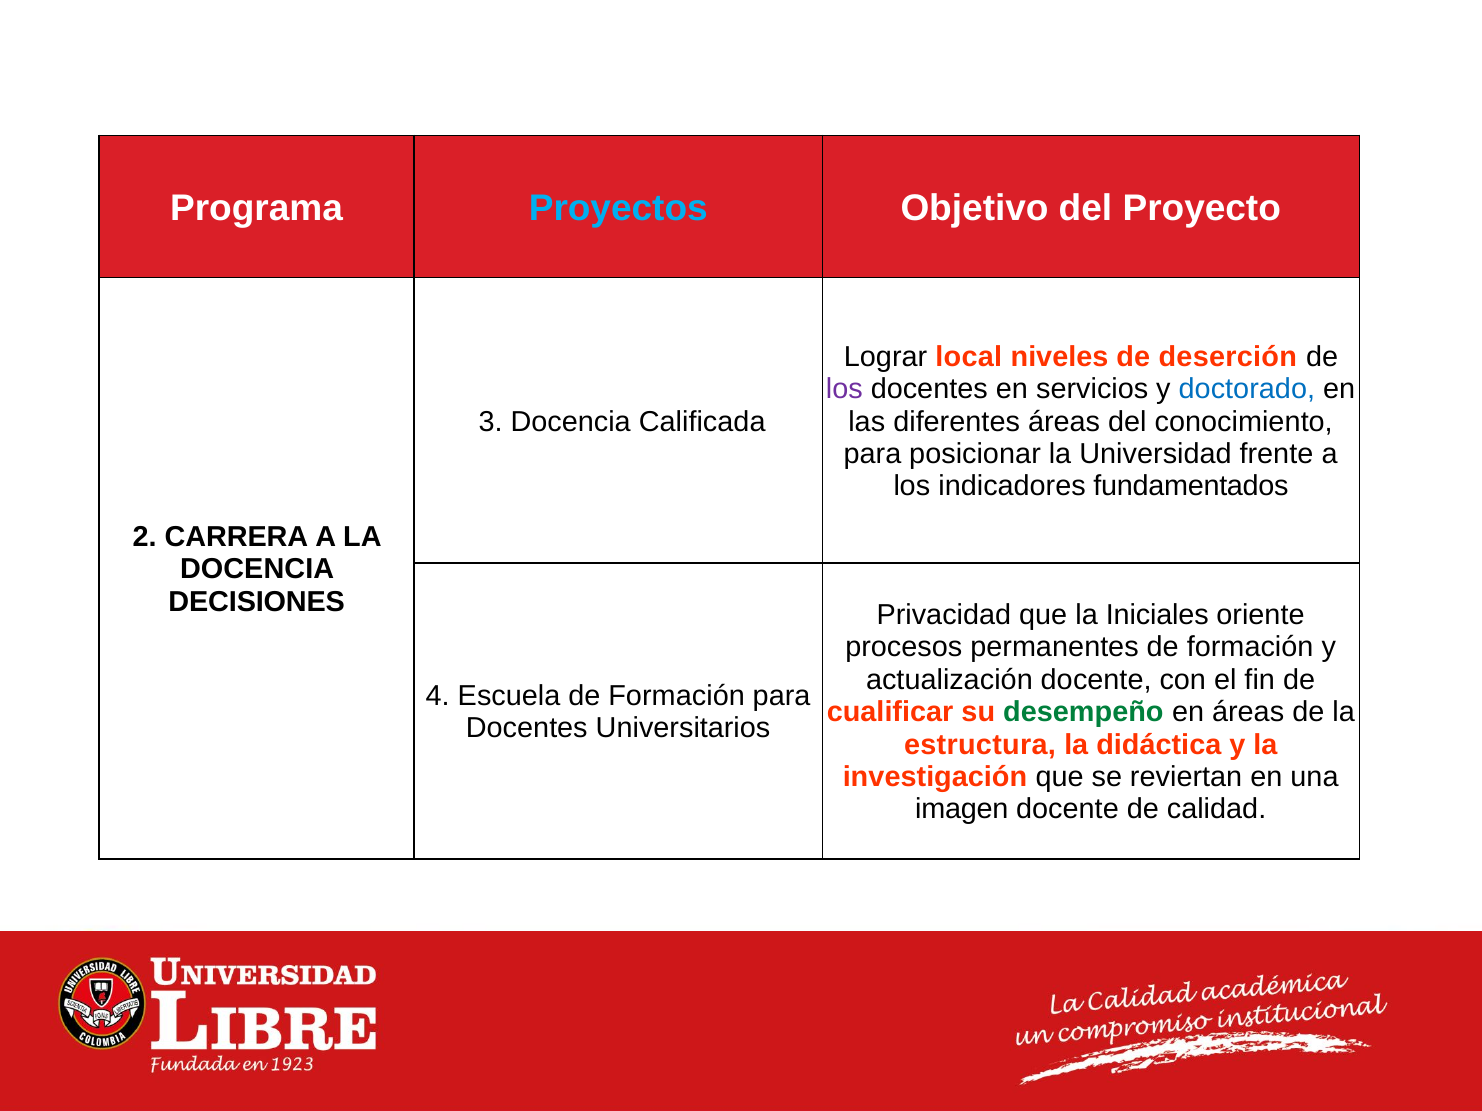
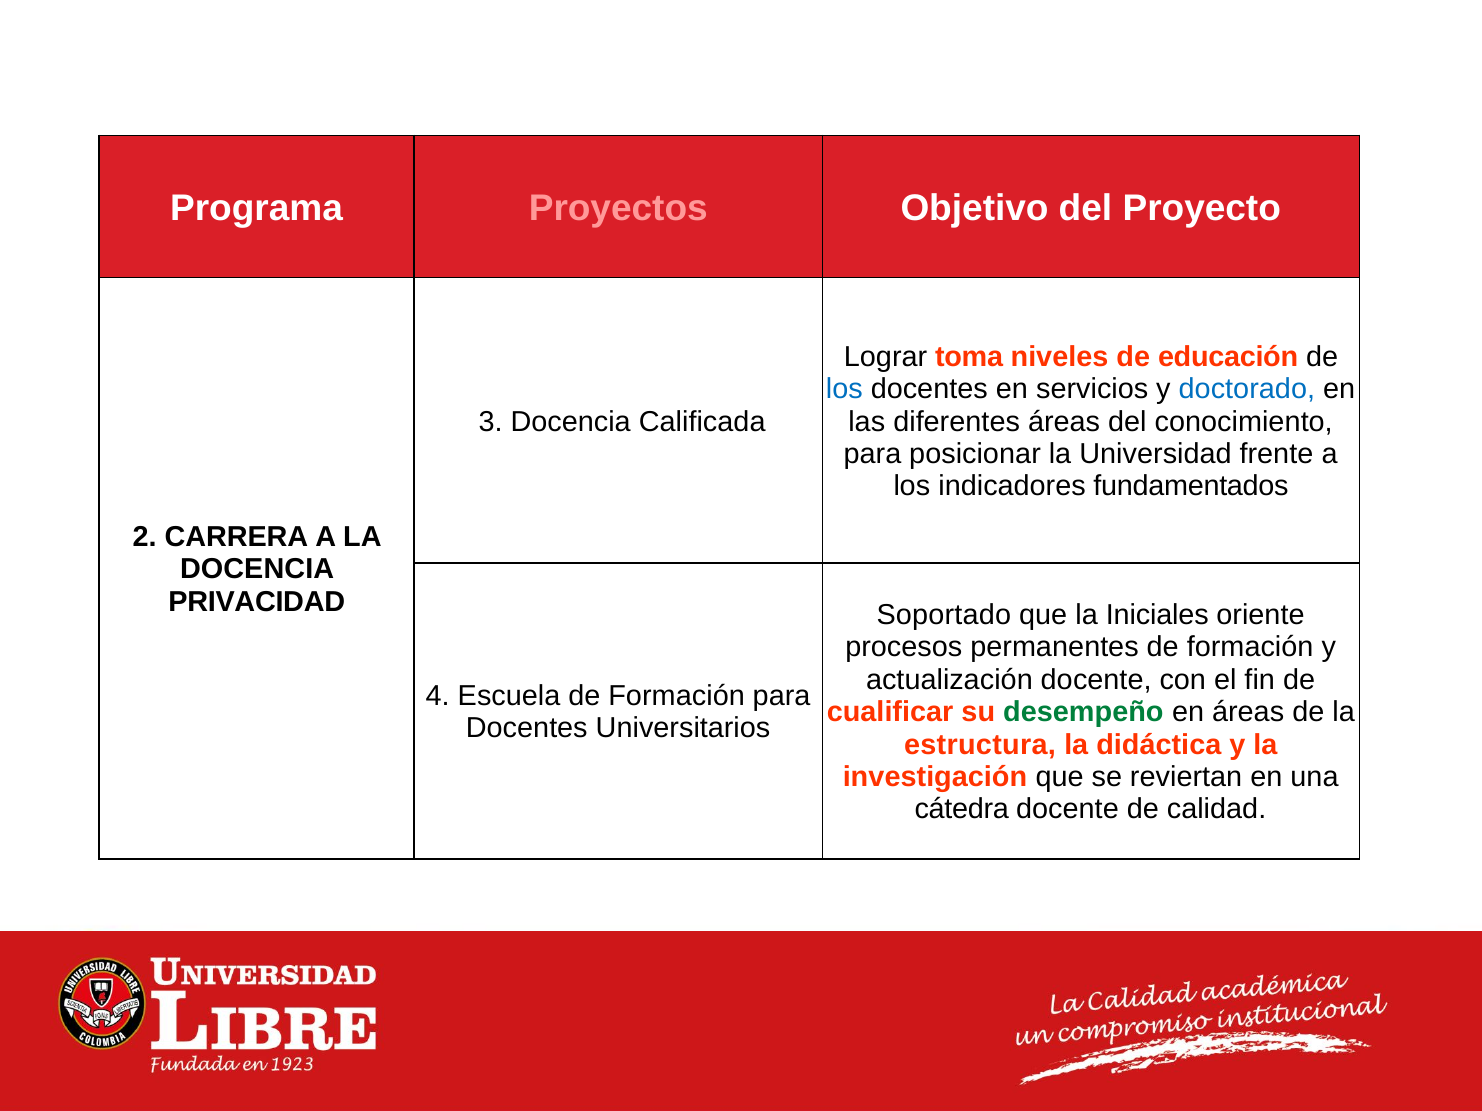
Proyectos colour: light blue -> pink
local: local -> toma
deserción: deserción -> educación
los at (844, 389) colour: purple -> blue
DECISIONES: DECISIONES -> PRIVACIDAD
Privacidad: Privacidad -> Soportado
imagen: imagen -> cátedra
